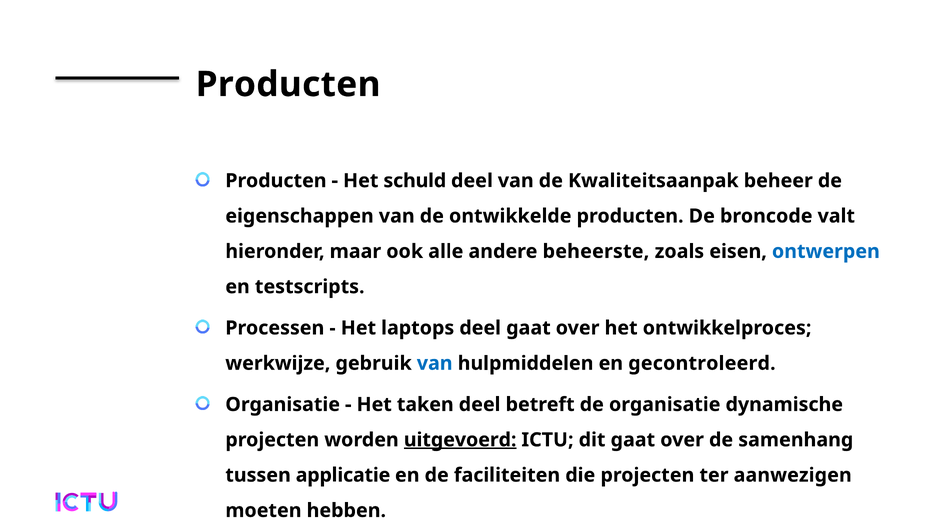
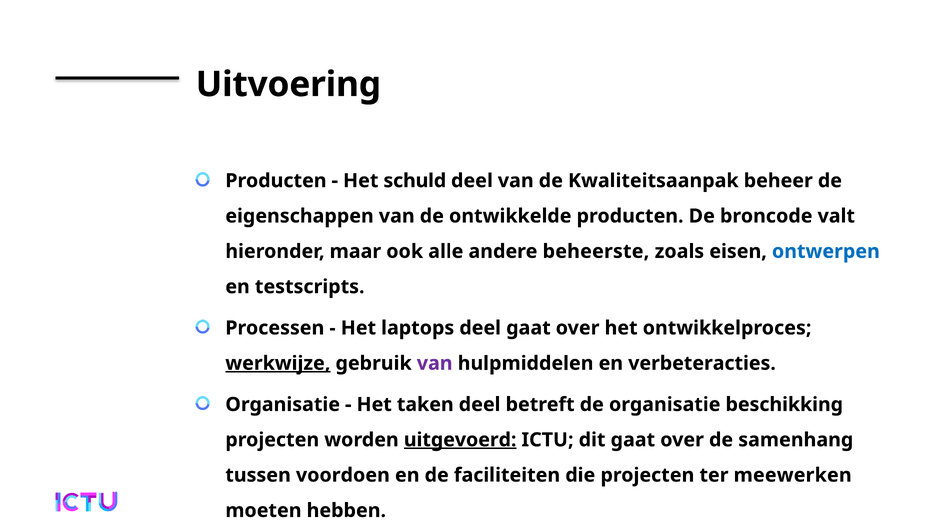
Producten at (288, 84): Producten -> Uitvoering
werkwijze underline: none -> present
van at (435, 363) colour: blue -> purple
gecontroleerd: gecontroleerd -> verbeteracties
dynamische: dynamische -> beschikking
applicatie: applicatie -> voordoen
aanwezigen: aanwezigen -> meewerken
